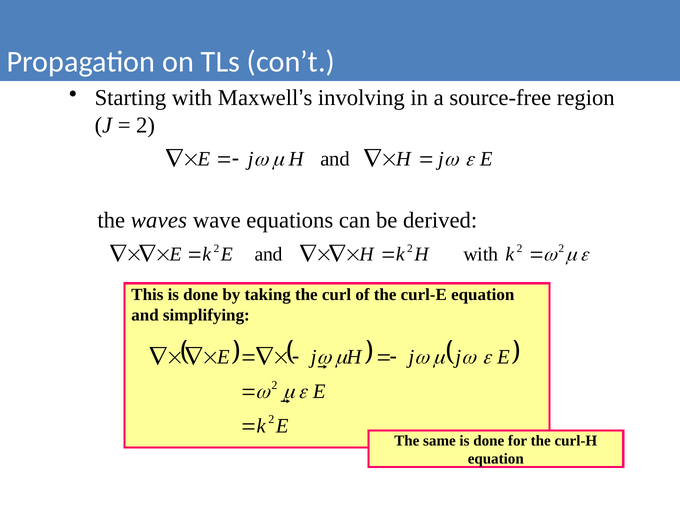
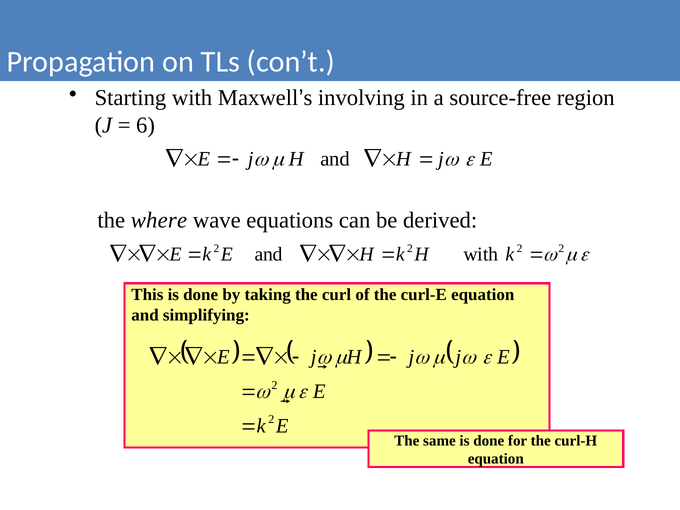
2 at (146, 125): 2 -> 6
waves: waves -> where
